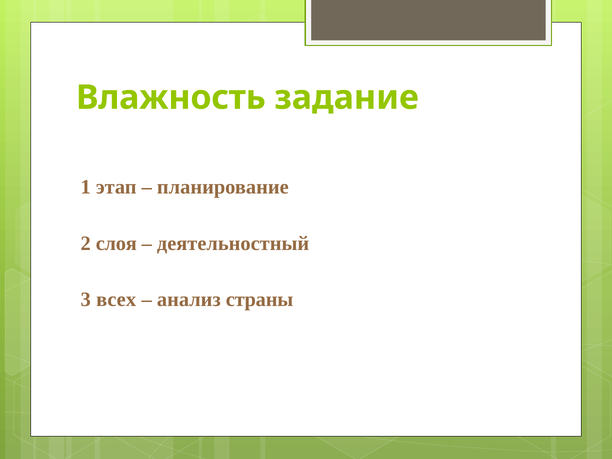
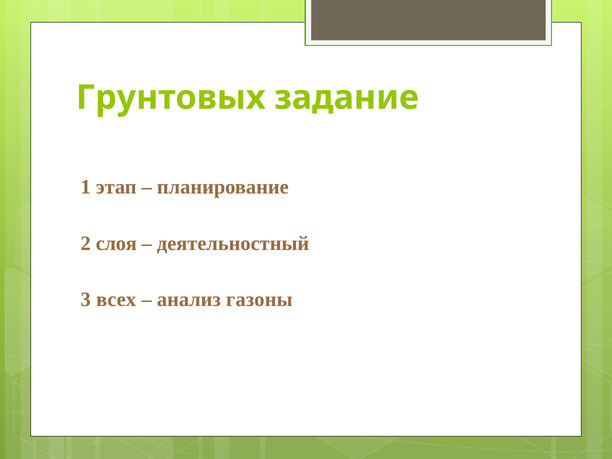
Влажность: Влажность -> Грунтовых
страны: страны -> газоны
